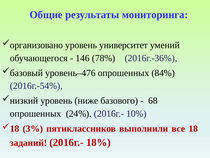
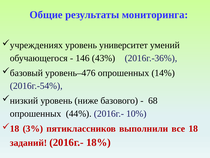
организовано: организовано -> учреждениях
78%: 78% -> 43%
84%: 84% -> 14%
24%: 24% -> 44%
